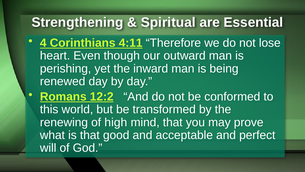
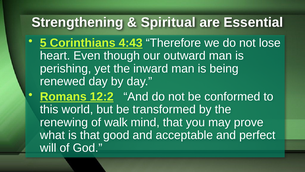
4: 4 -> 5
4:11: 4:11 -> 4:43
high: high -> walk
